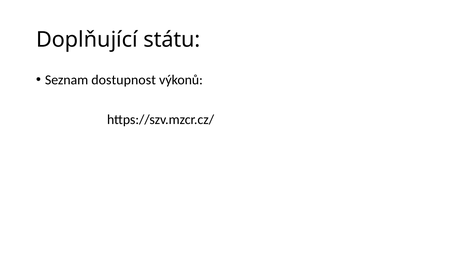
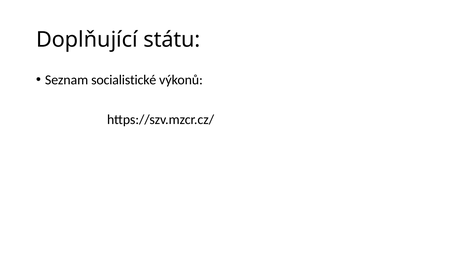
dostupnost: dostupnost -> socialistické
